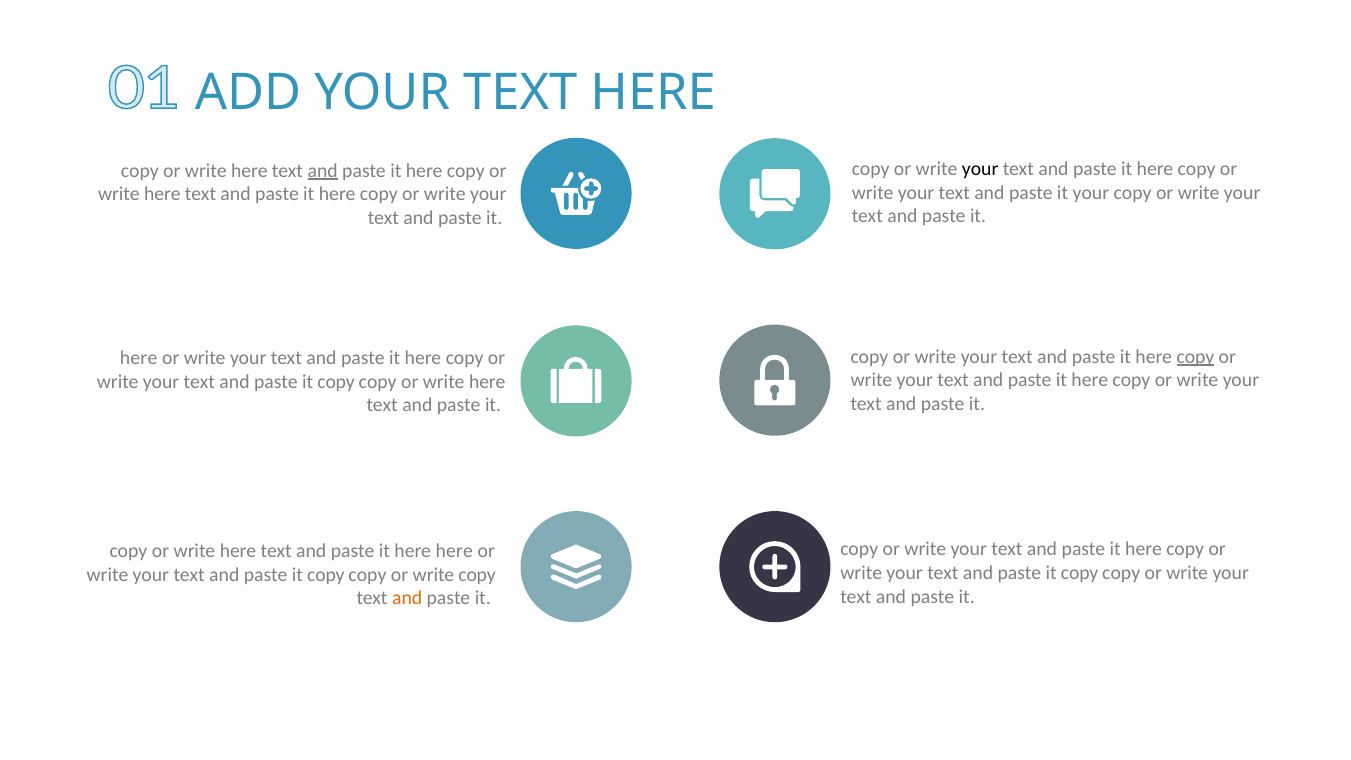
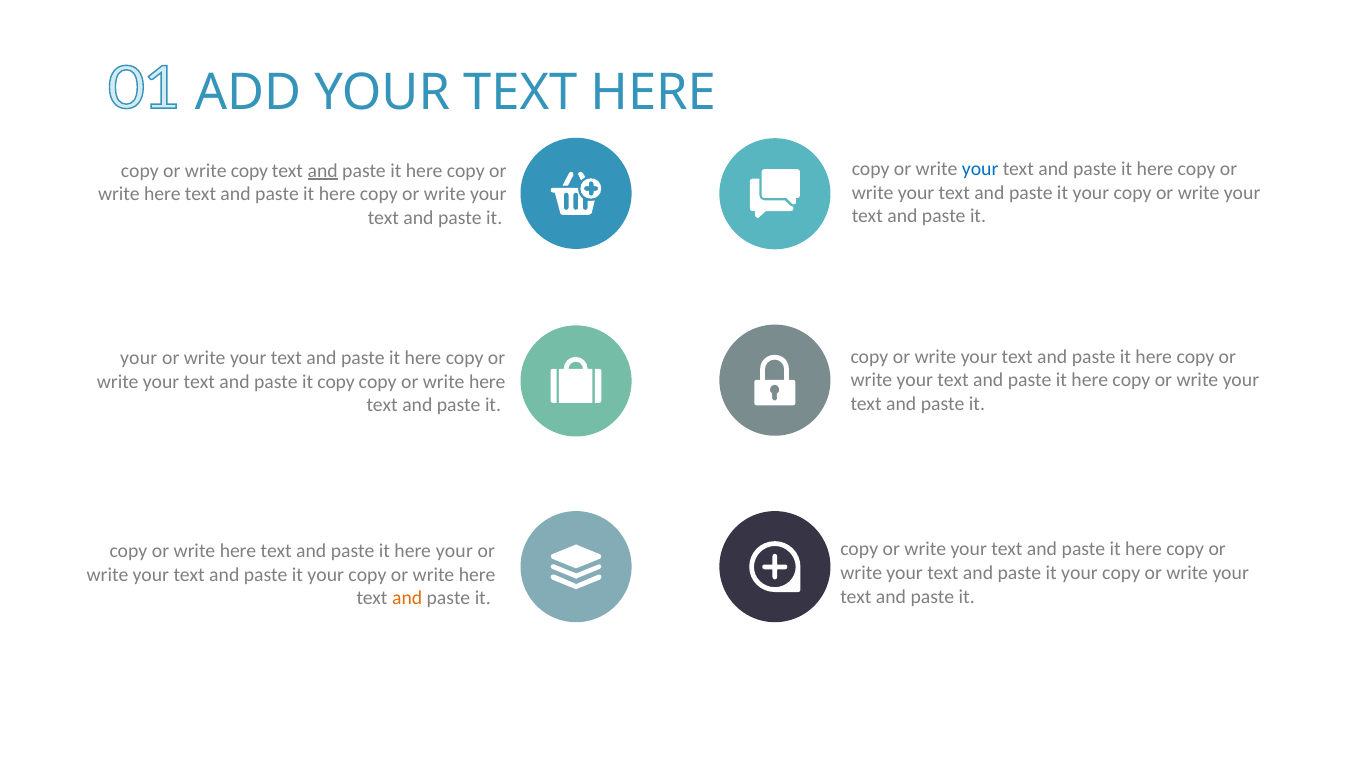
your at (980, 169) colour: black -> blue
here at (249, 171): here -> copy
copy at (1195, 357) underline: present -> none
here at (139, 358): here -> your
here here: here -> your
copy at (1080, 573): copy -> your
copy at (326, 575): copy -> your
copy at (477, 575): copy -> here
